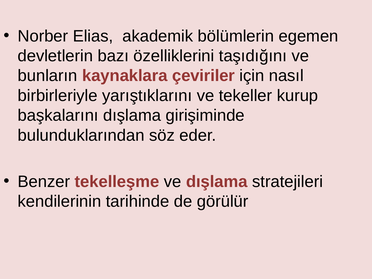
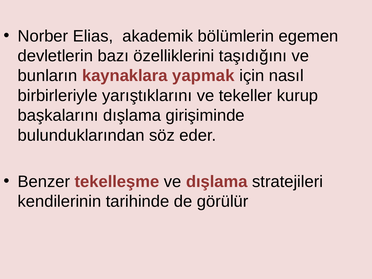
çeviriler: çeviriler -> yapmak
